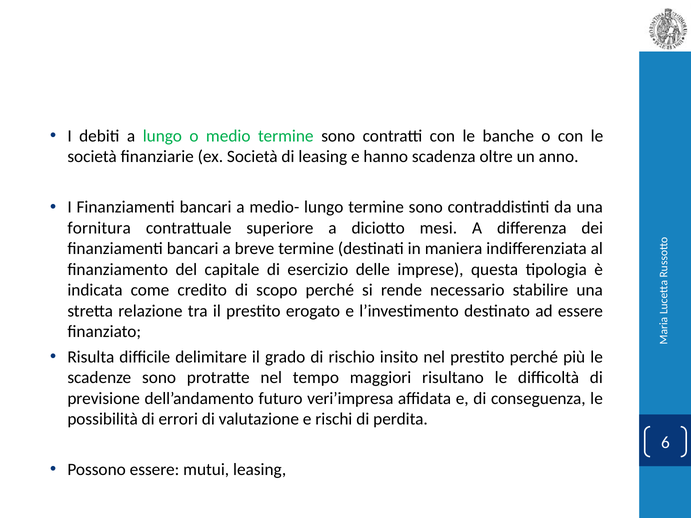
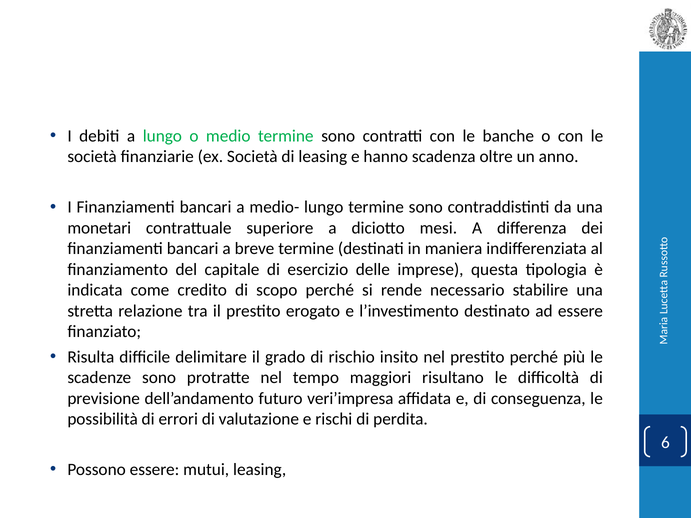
fornitura: fornitura -> monetari
